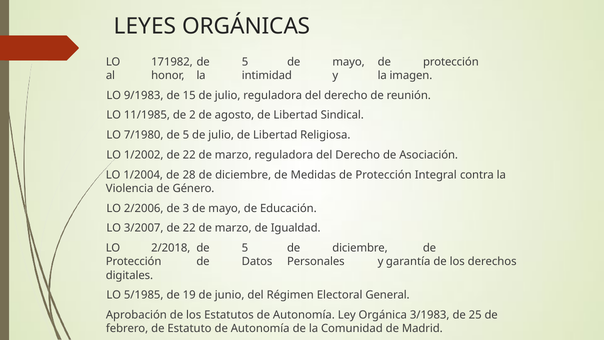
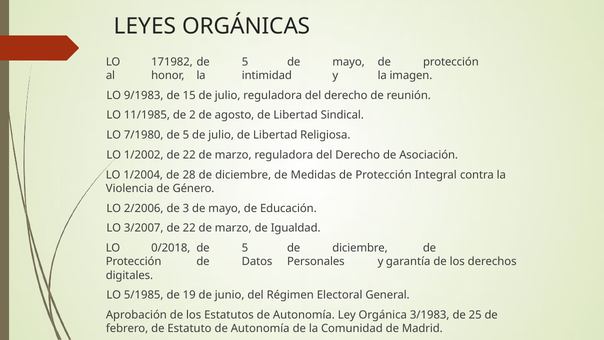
2/2018: 2/2018 -> 0/2018
